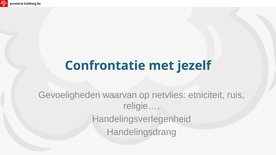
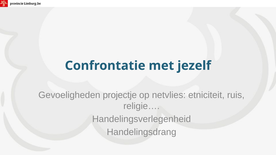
waarvan: waarvan -> projectje
